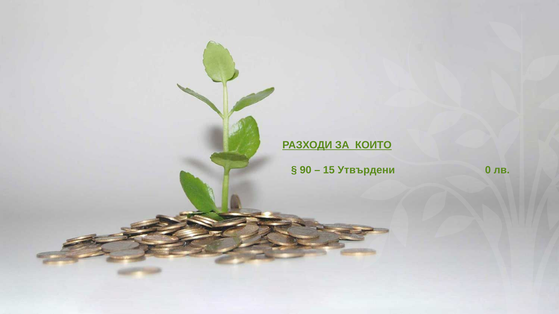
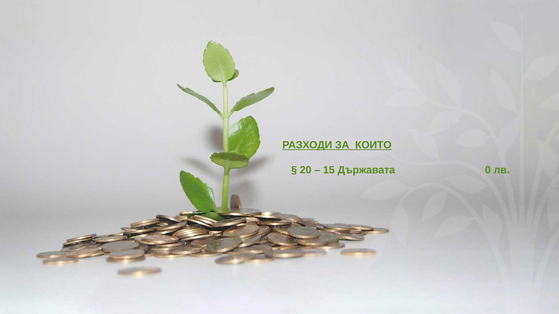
90: 90 -> 20
Утвърдени: Утвърдени -> Държавата
